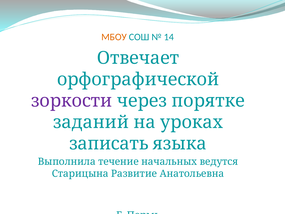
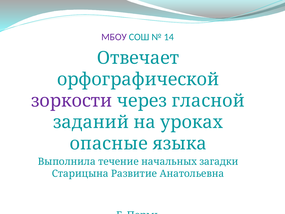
МБОУ colour: orange -> purple
порятке: порятке -> гласной
записать: записать -> опасные
ведутся: ведутся -> загадки
